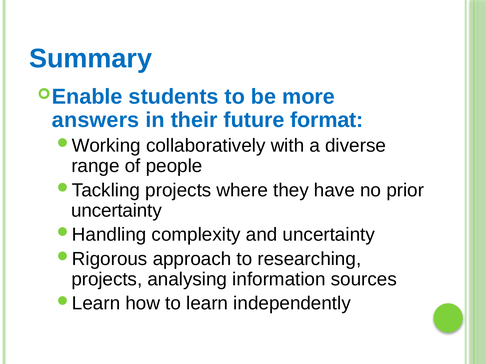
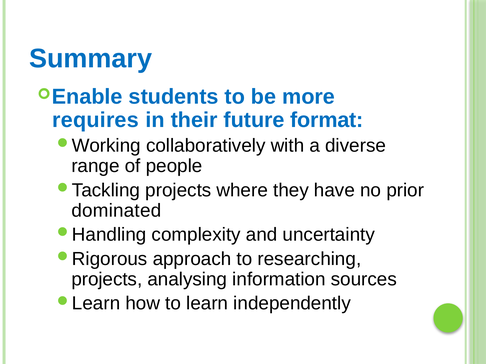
answers: answers -> requires
uncertainty at (117, 211): uncertainty -> dominated
